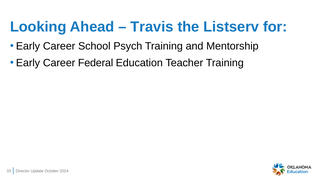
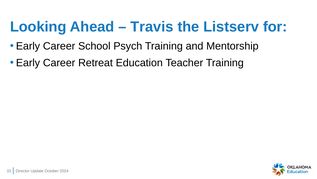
Federal: Federal -> Retreat
